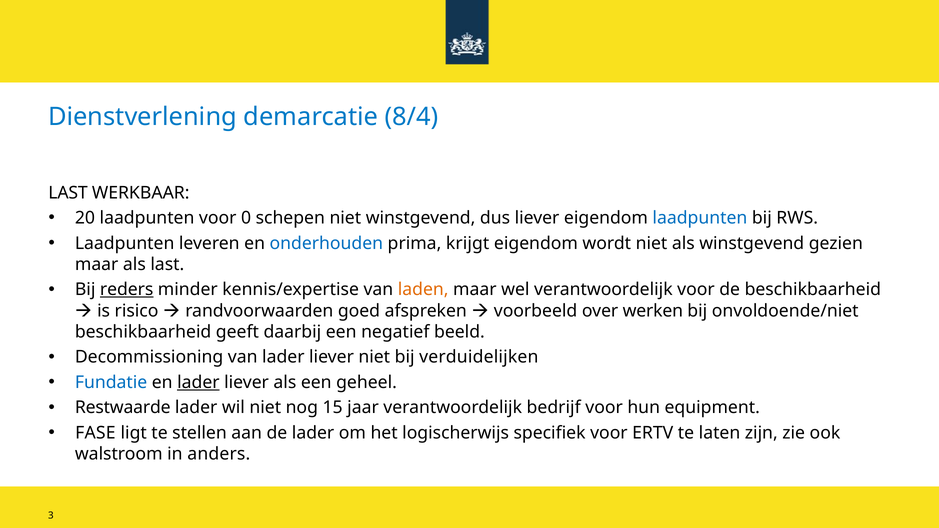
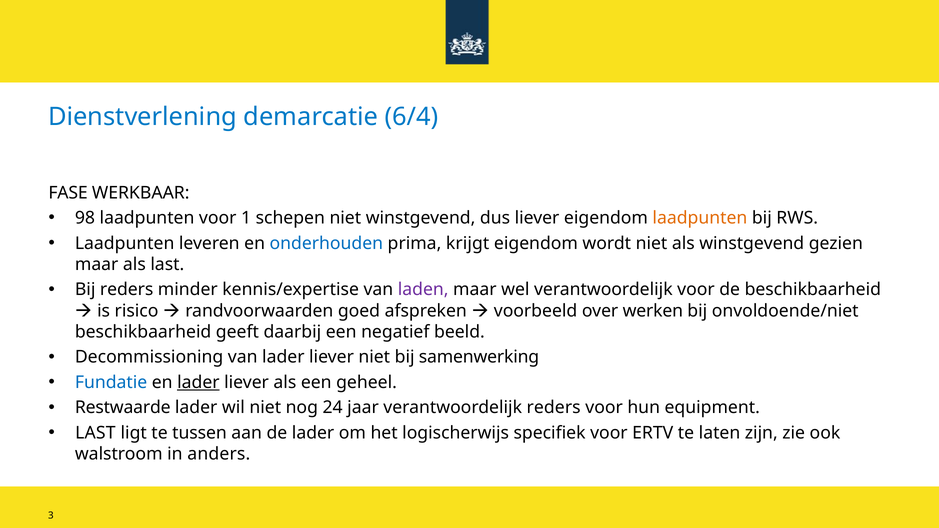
8/4: 8/4 -> 6/4
LAST at (68, 193): LAST -> FASE
20: 20 -> 98
0: 0 -> 1
laadpunten at (700, 218) colour: blue -> orange
reders at (127, 290) underline: present -> none
laden colour: orange -> purple
verduidelijken: verduidelijken -> samenwerking
15: 15 -> 24
verantwoordelijk bedrijf: bedrijf -> reders
FASE at (95, 433): FASE -> LAST
stellen: stellen -> tussen
